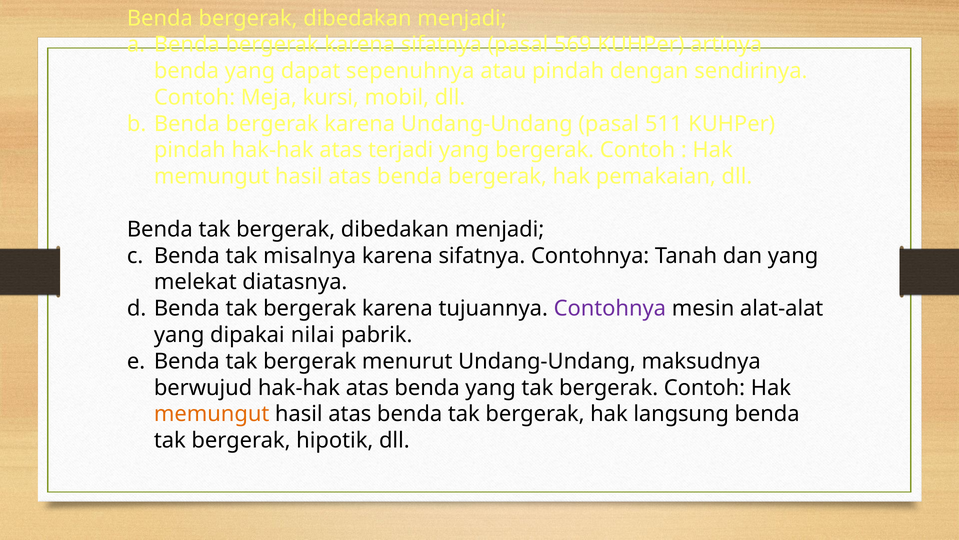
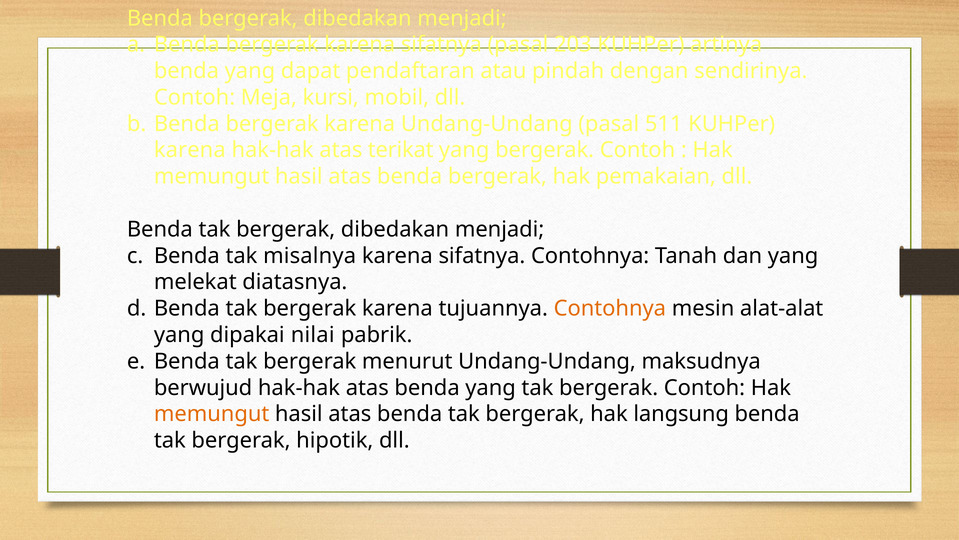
569: 569 -> 203
sepenuhnya: sepenuhnya -> pendaftaran
pindah at (190, 150): pindah -> karena
terjadi: terjadi -> terikat
Contohnya at (610, 308) colour: purple -> orange
